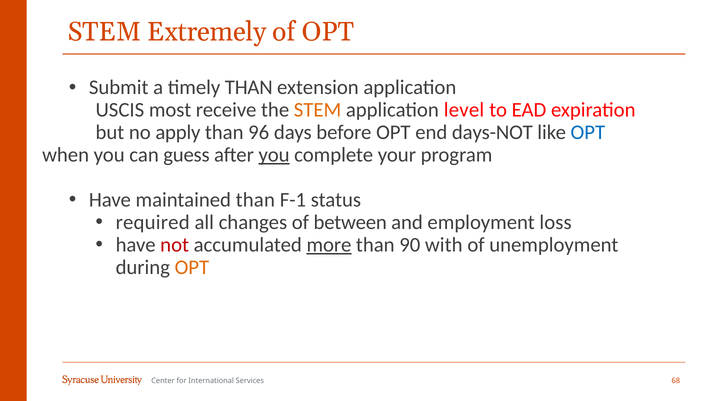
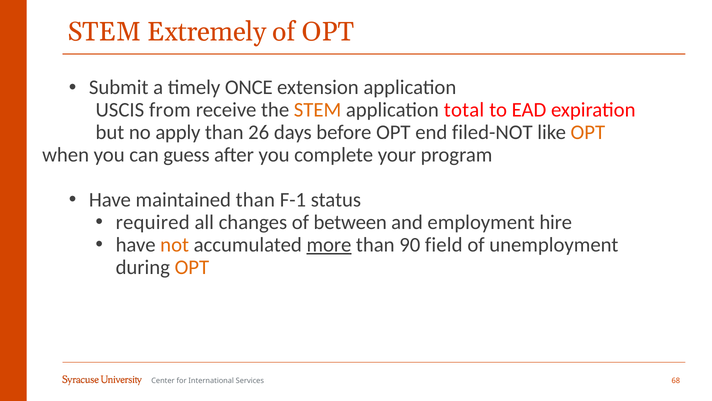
timely THAN: THAN -> ONCE
most: most -> from
level: level -> total
96: 96 -> 26
days-NOT: days-NOT -> filed-NOT
OPT at (588, 132) colour: blue -> orange
you at (274, 155) underline: present -> none
loss: loss -> hire
not colour: red -> orange
with: with -> field
